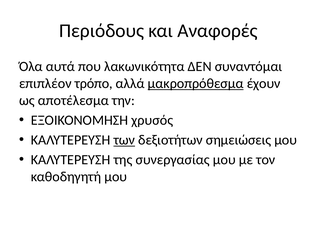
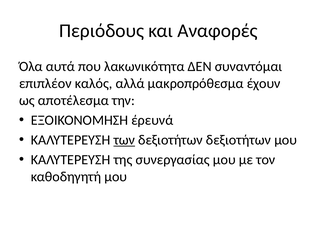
τρόπο: τρόπο -> καλός
μακροπρόθεσμα underline: present -> none
χρυσός: χρυσός -> έρευνά
δεξιοτήτων σημειώσεις: σημειώσεις -> δεξιοτήτων
